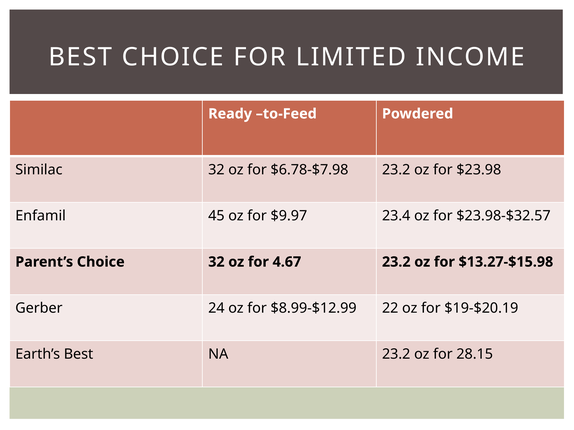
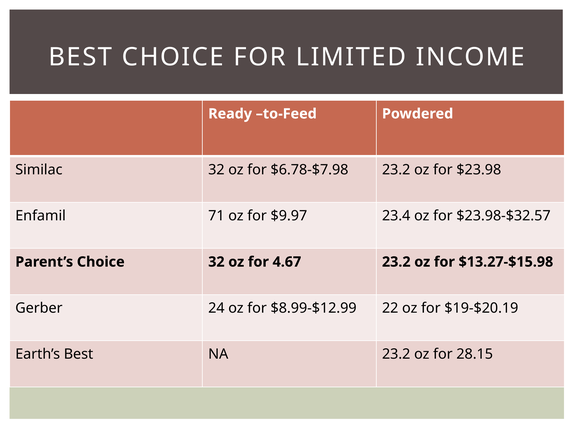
45: 45 -> 71
